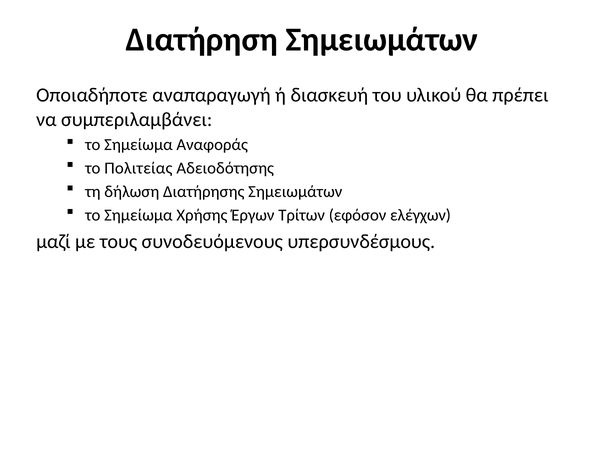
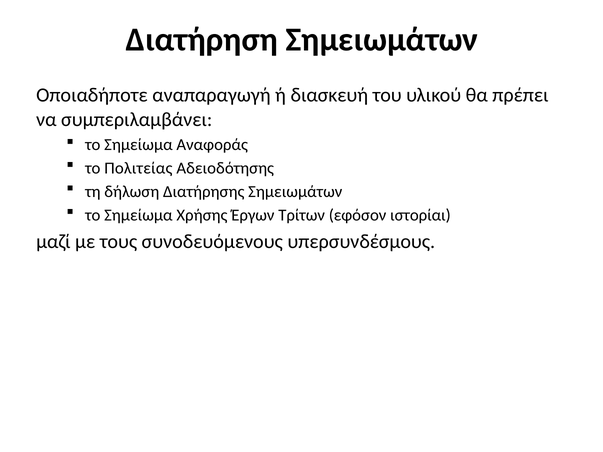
ελέγχων: ελέγχων -> ιστορίαι
